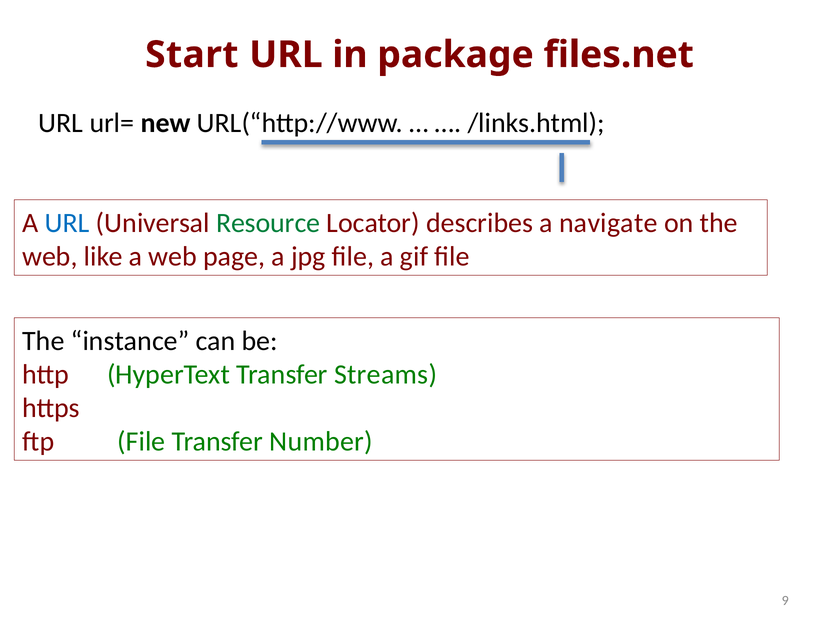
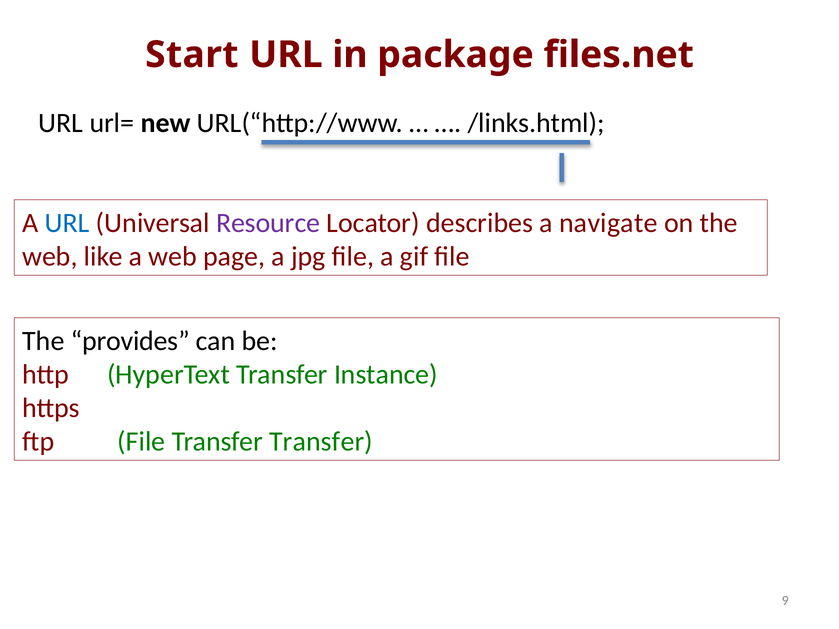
Resource colour: green -> purple
instance: instance -> provides
Streams: Streams -> Instance
Transfer Number: Number -> Transfer
